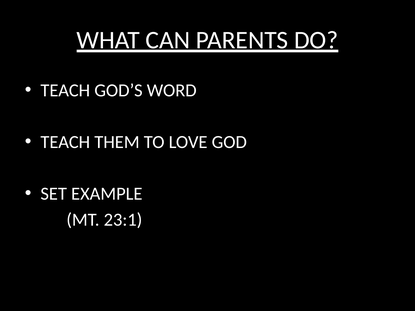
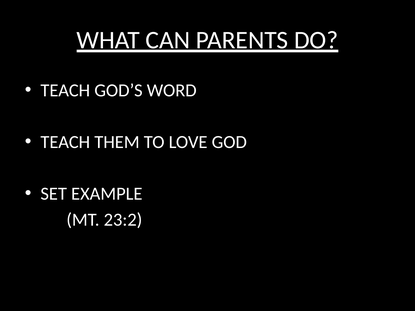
23:1: 23:1 -> 23:2
